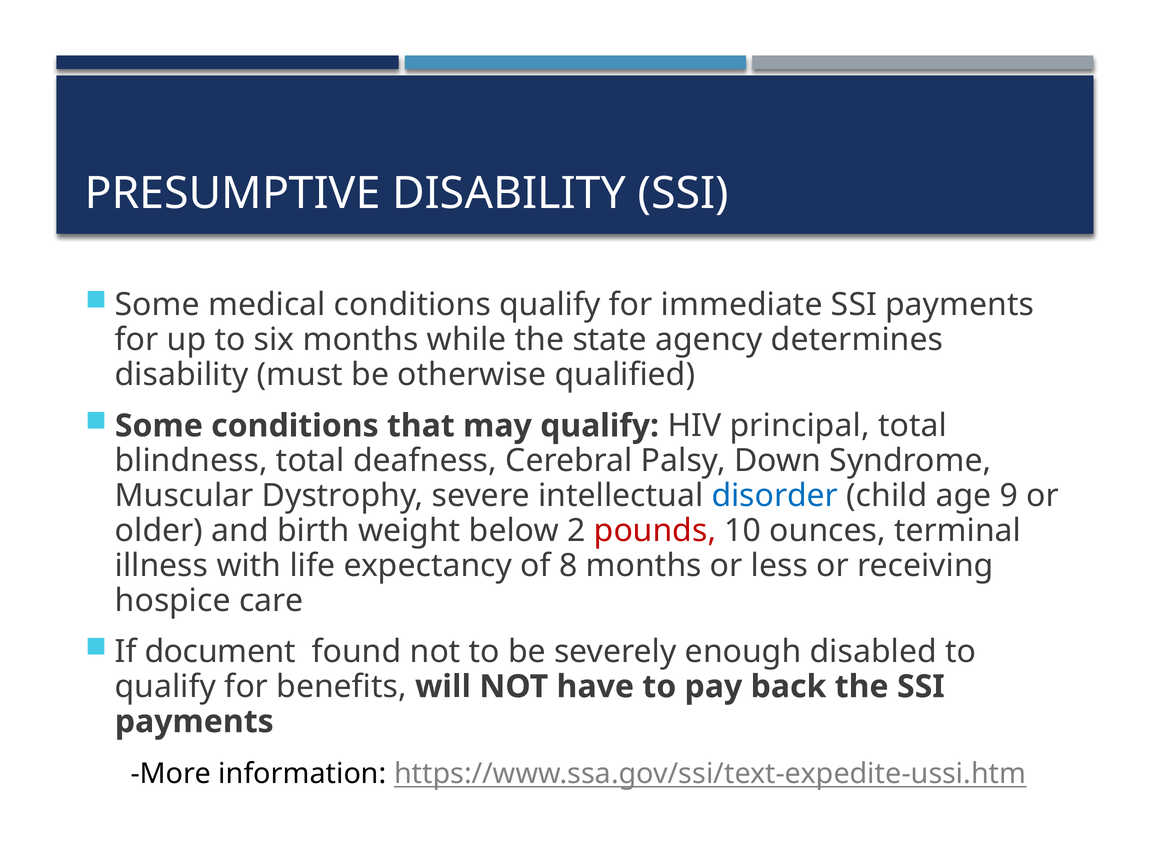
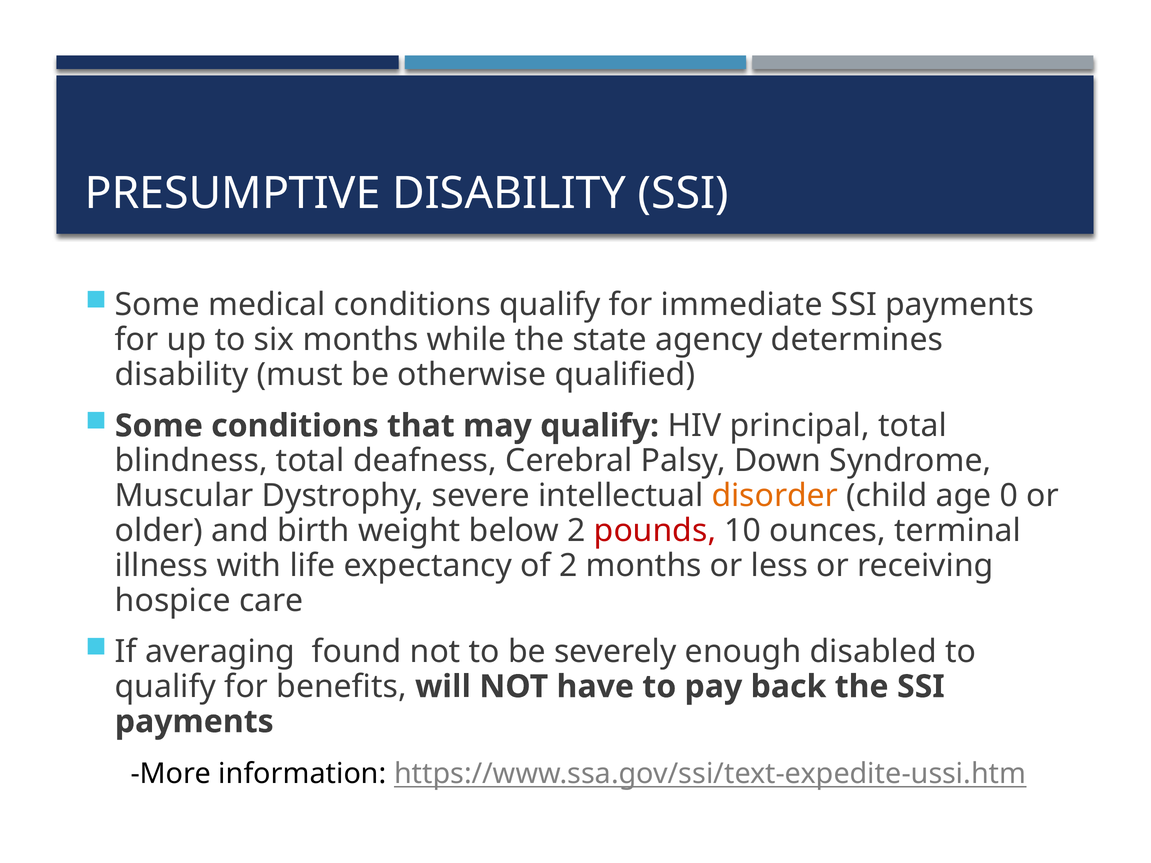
disorder colour: blue -> orange
9: 9 -> 0
of 8: 8 -> 2
document: document -> averaging
